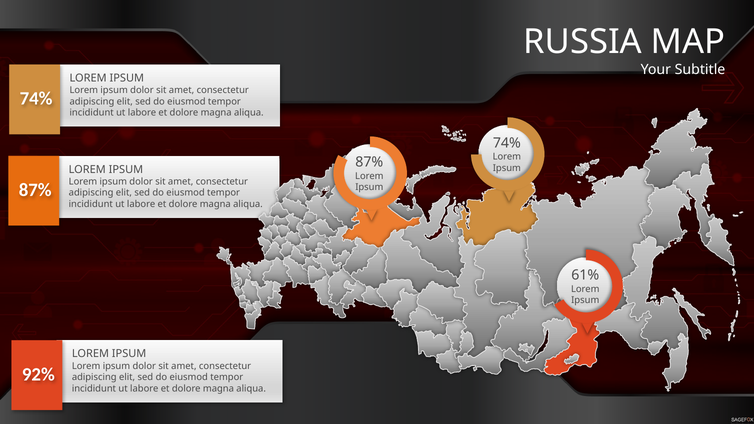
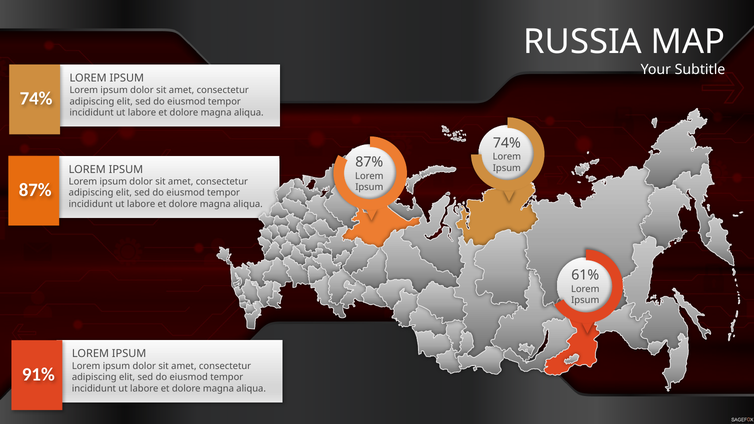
92%: 92% -> 91%
